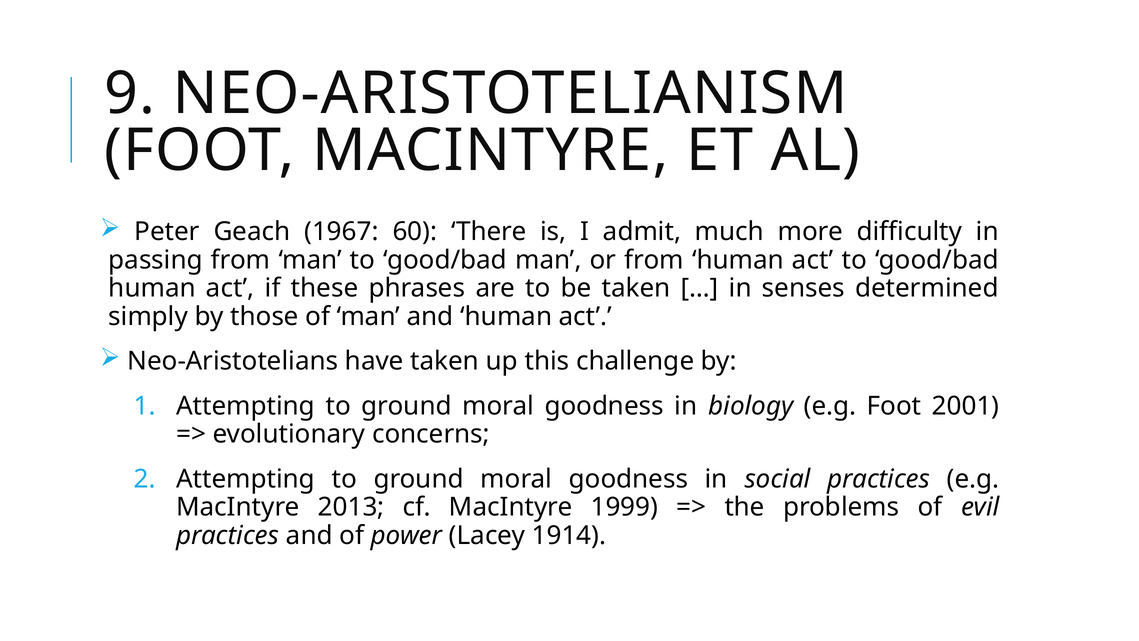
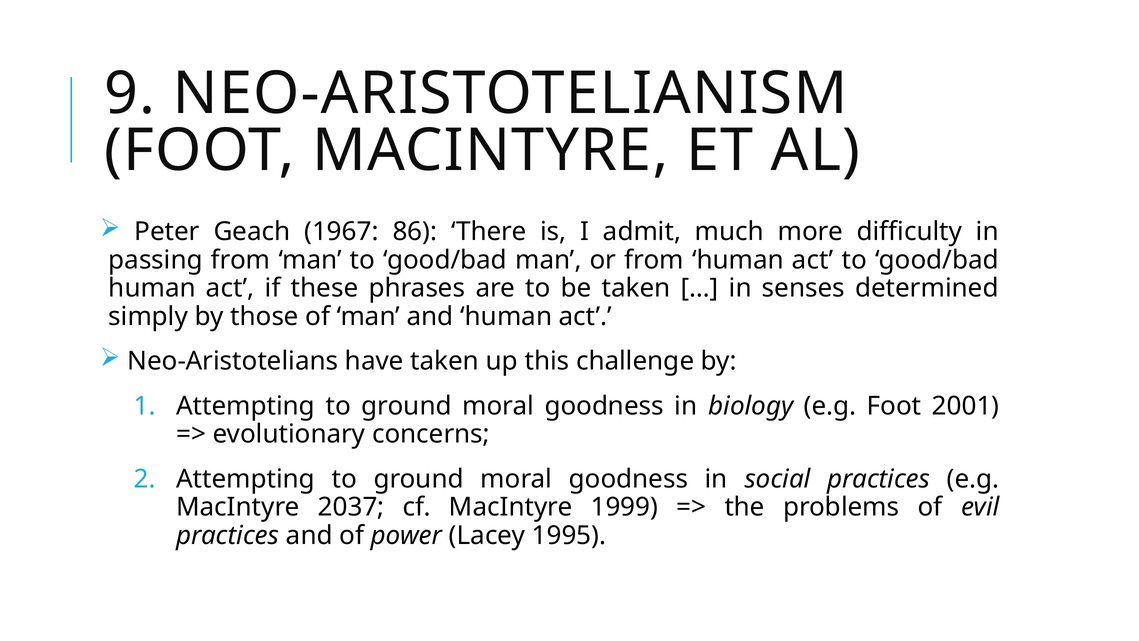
60: 60 -> 86
2013: 2013 -> 2037
1914: 1914 -> 1995
